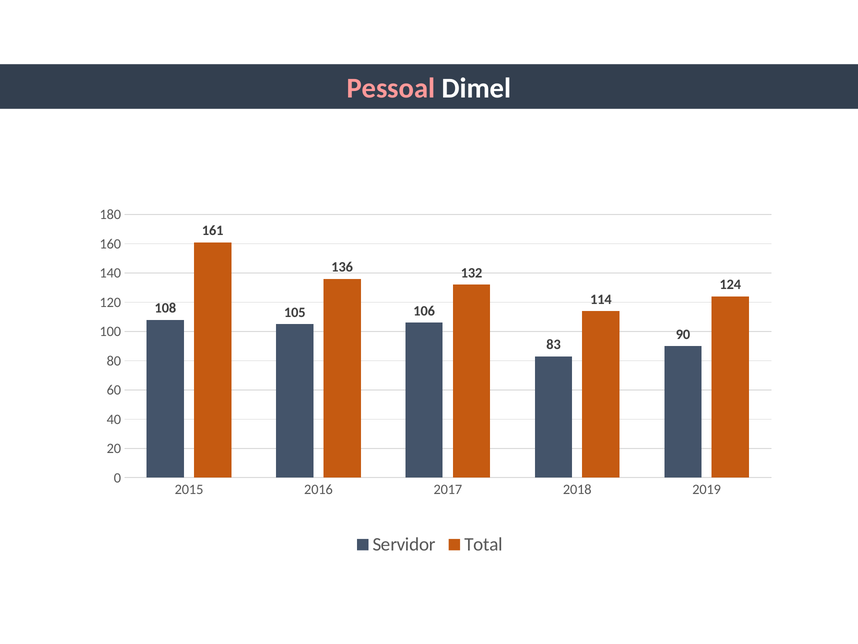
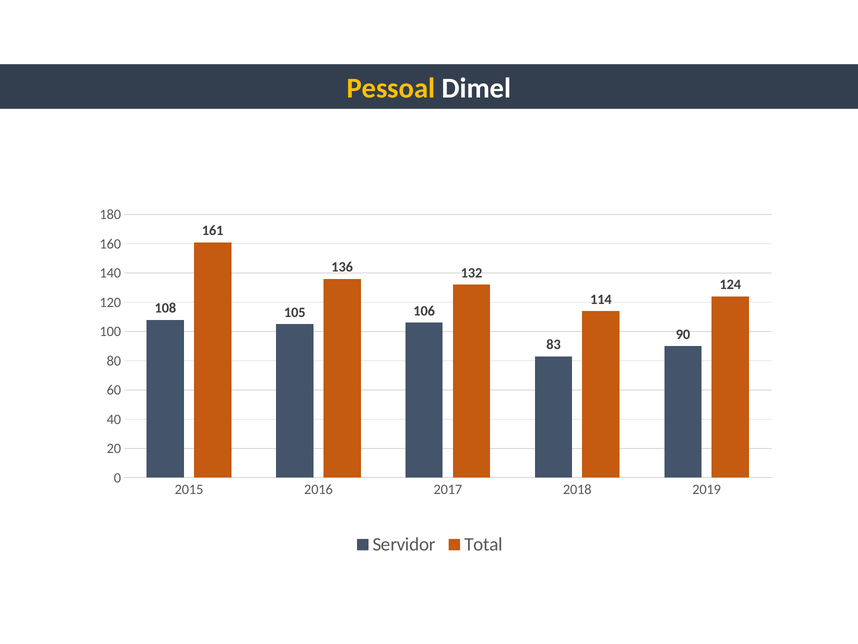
Pessoal colour: pink -> yellow
